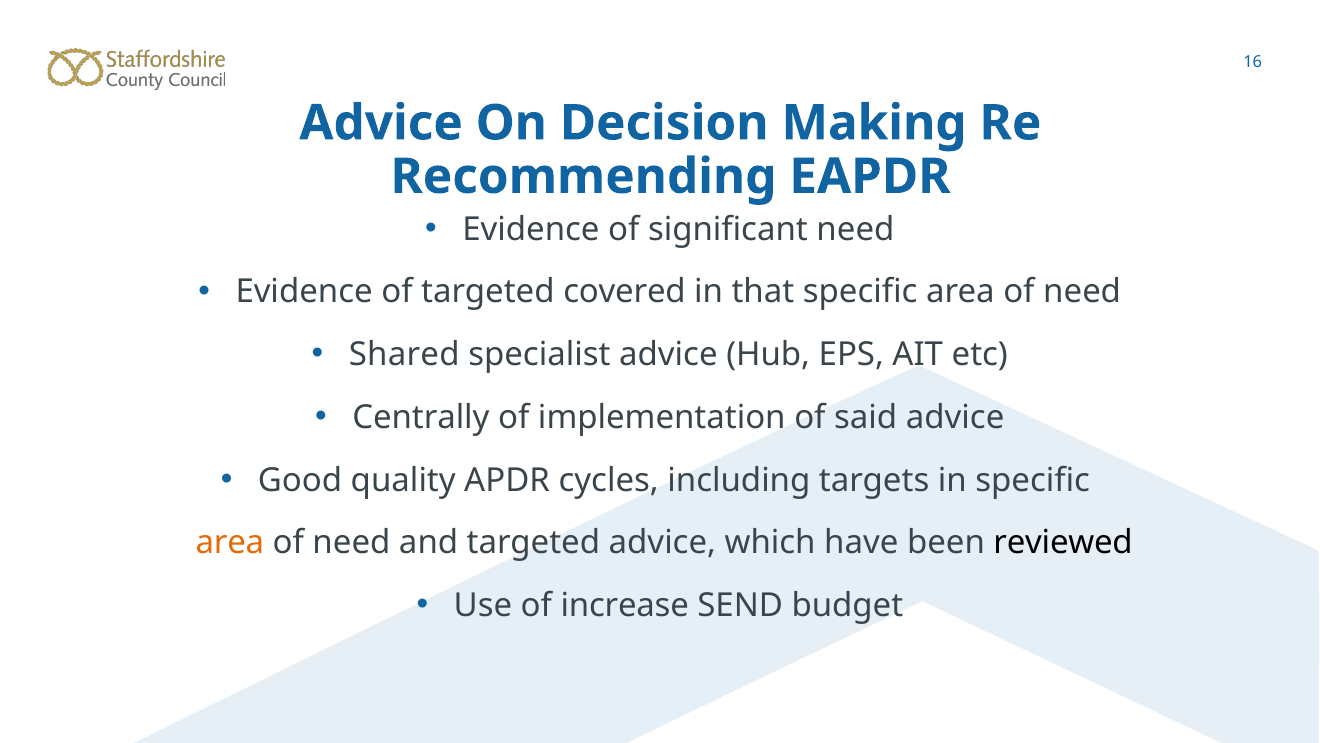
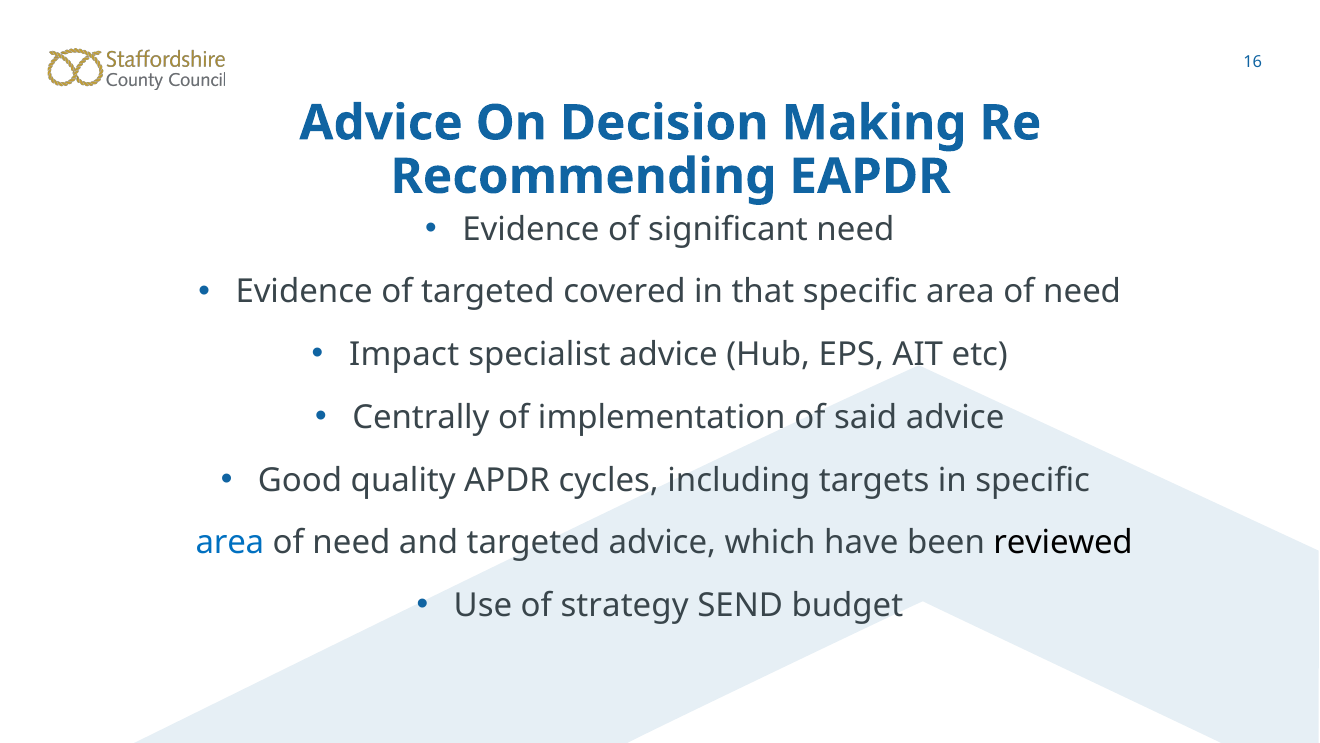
Shared: Shared -> Impact
area at (230, 543) colour: orange -> blue
increase: increase -> strategy
